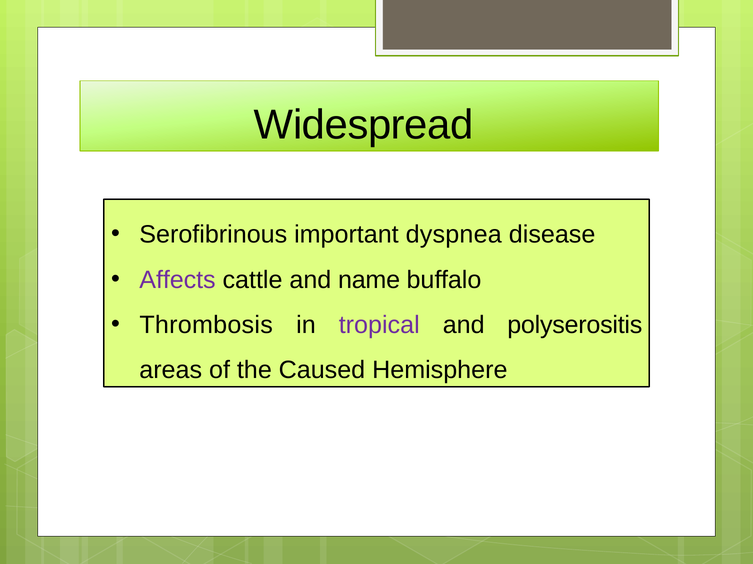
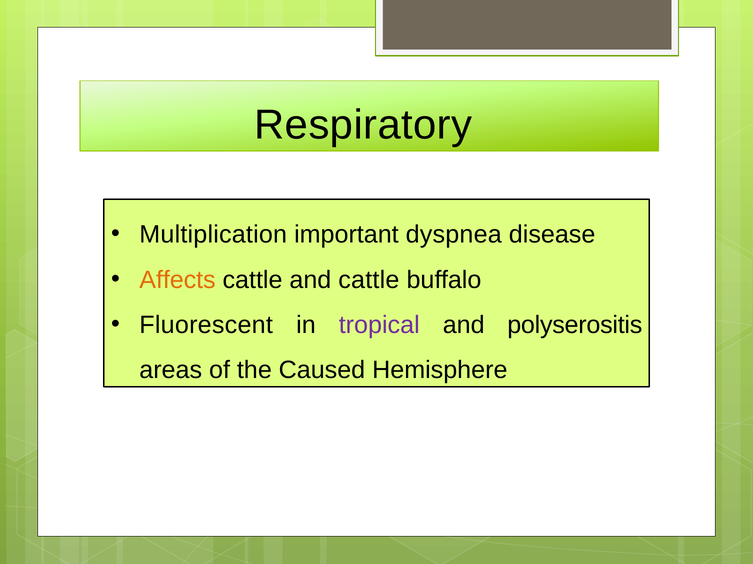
Widespread: Widespread -> Respiratory
Serofibrinous: Serofibrinous -> Multiplication
Affects colour: purple -> orange
and name: name -> cattle
Thrombosis: Thrombosis -> Fluorescent
